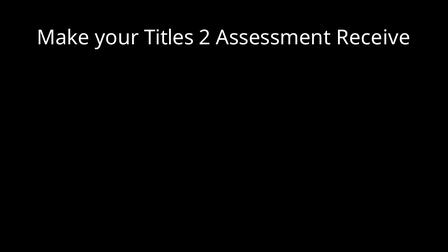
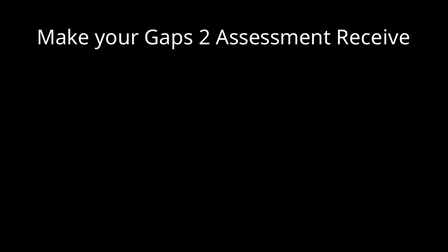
Titles: Titles -> Gaps
